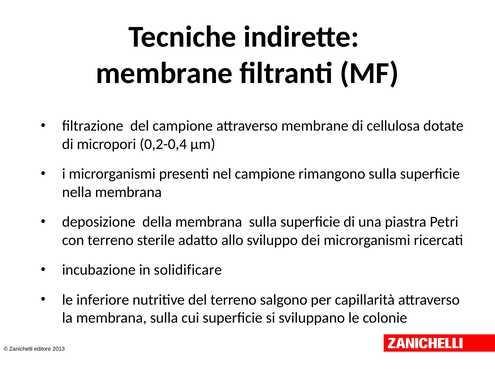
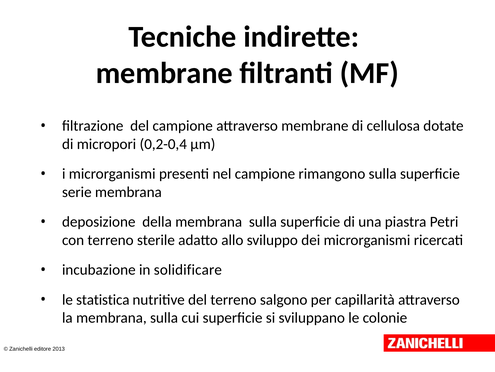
nella: nella -> serie
inferiore: inferiore -> statistica
